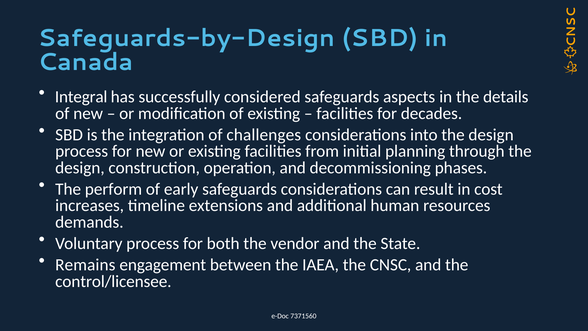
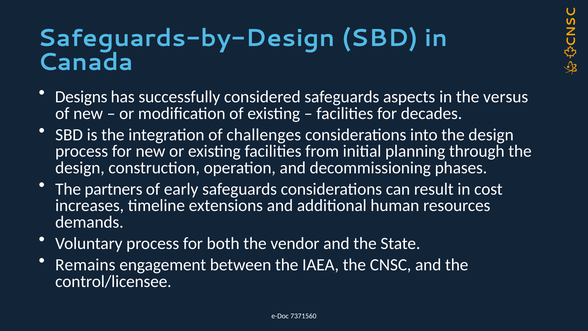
Integral: Integral -> Designs
details: details -> versus
perform: perform -> partners
